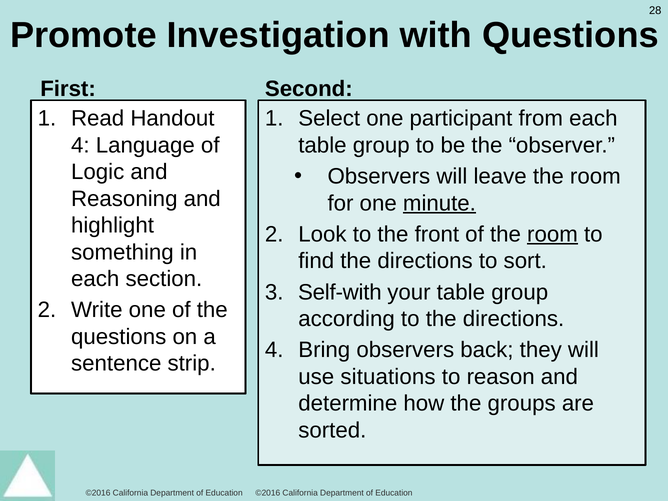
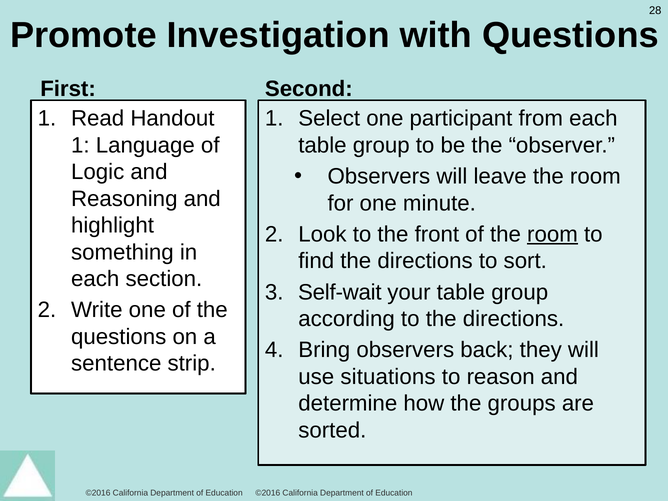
4 at (80, 145): 4 -> 1
minute underline: present -> none
Self-with: Self-with -> Self-wait
